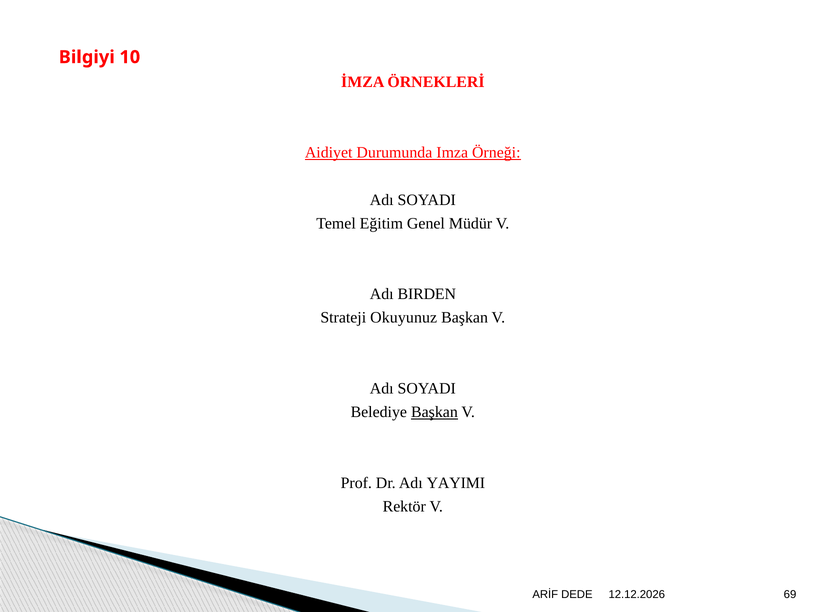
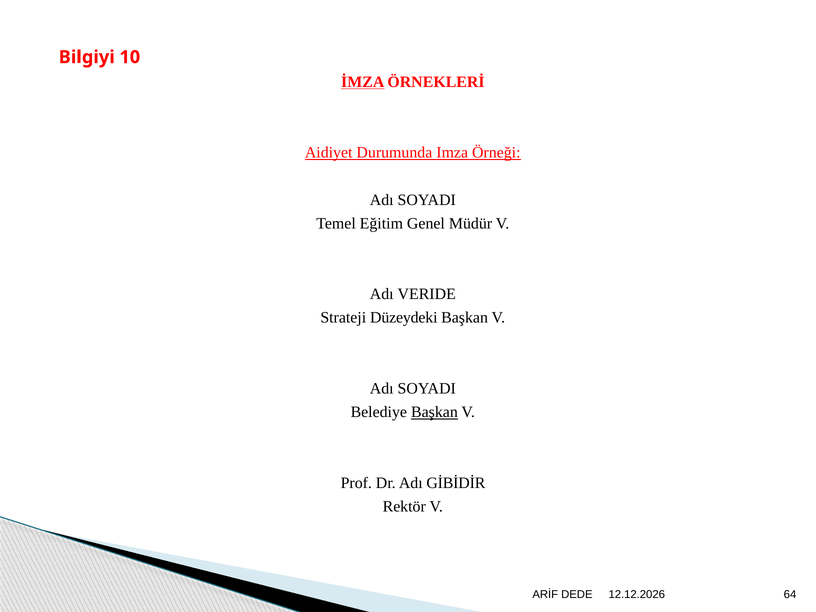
İMZA underline: none -> present
BIRDEN: BIRDEN -> VERIDE
Okuyunuz: Okuyunuz -> Düzeydeki
YAYIMI: YAYIMI -> GİBİDİR
69: 69 -> 64
